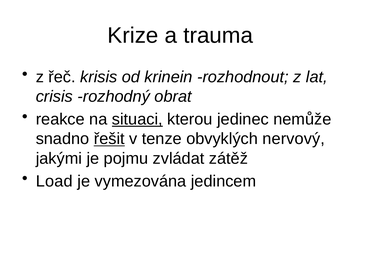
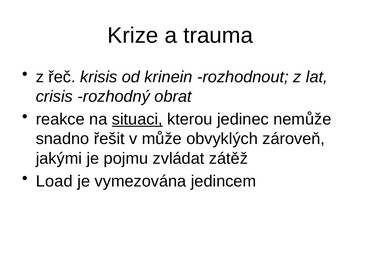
řešit underline: present -> none
tenze: tenze -> může
nervový: nervový -> zároveň
